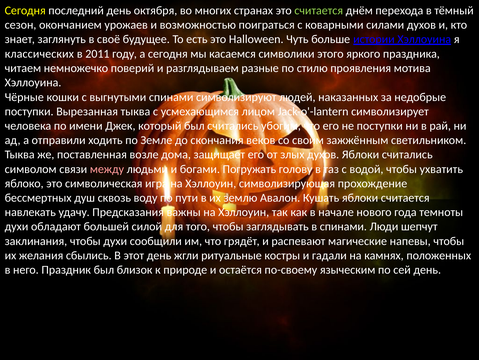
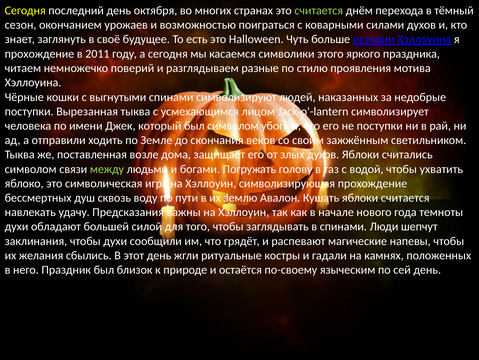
классических at (39, 54): классических -> прохождение
был считались: считались -> символом
между colour: pink -> light green
